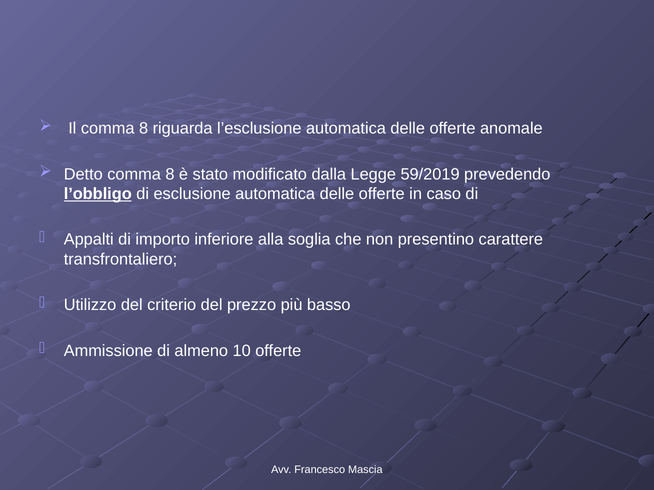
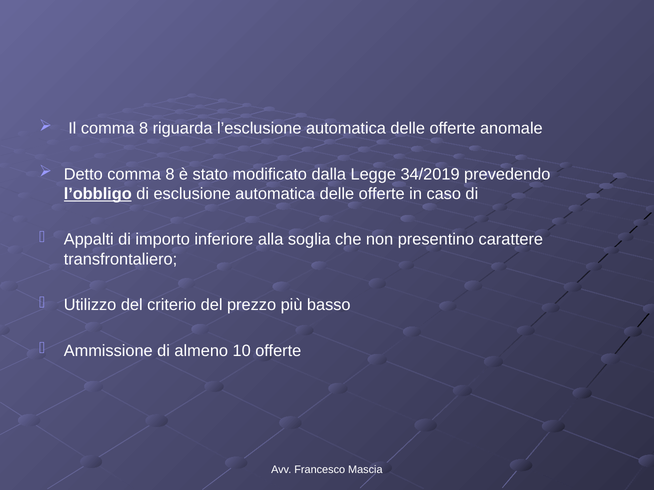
59/2019: 59/2019 -> 34/2019
